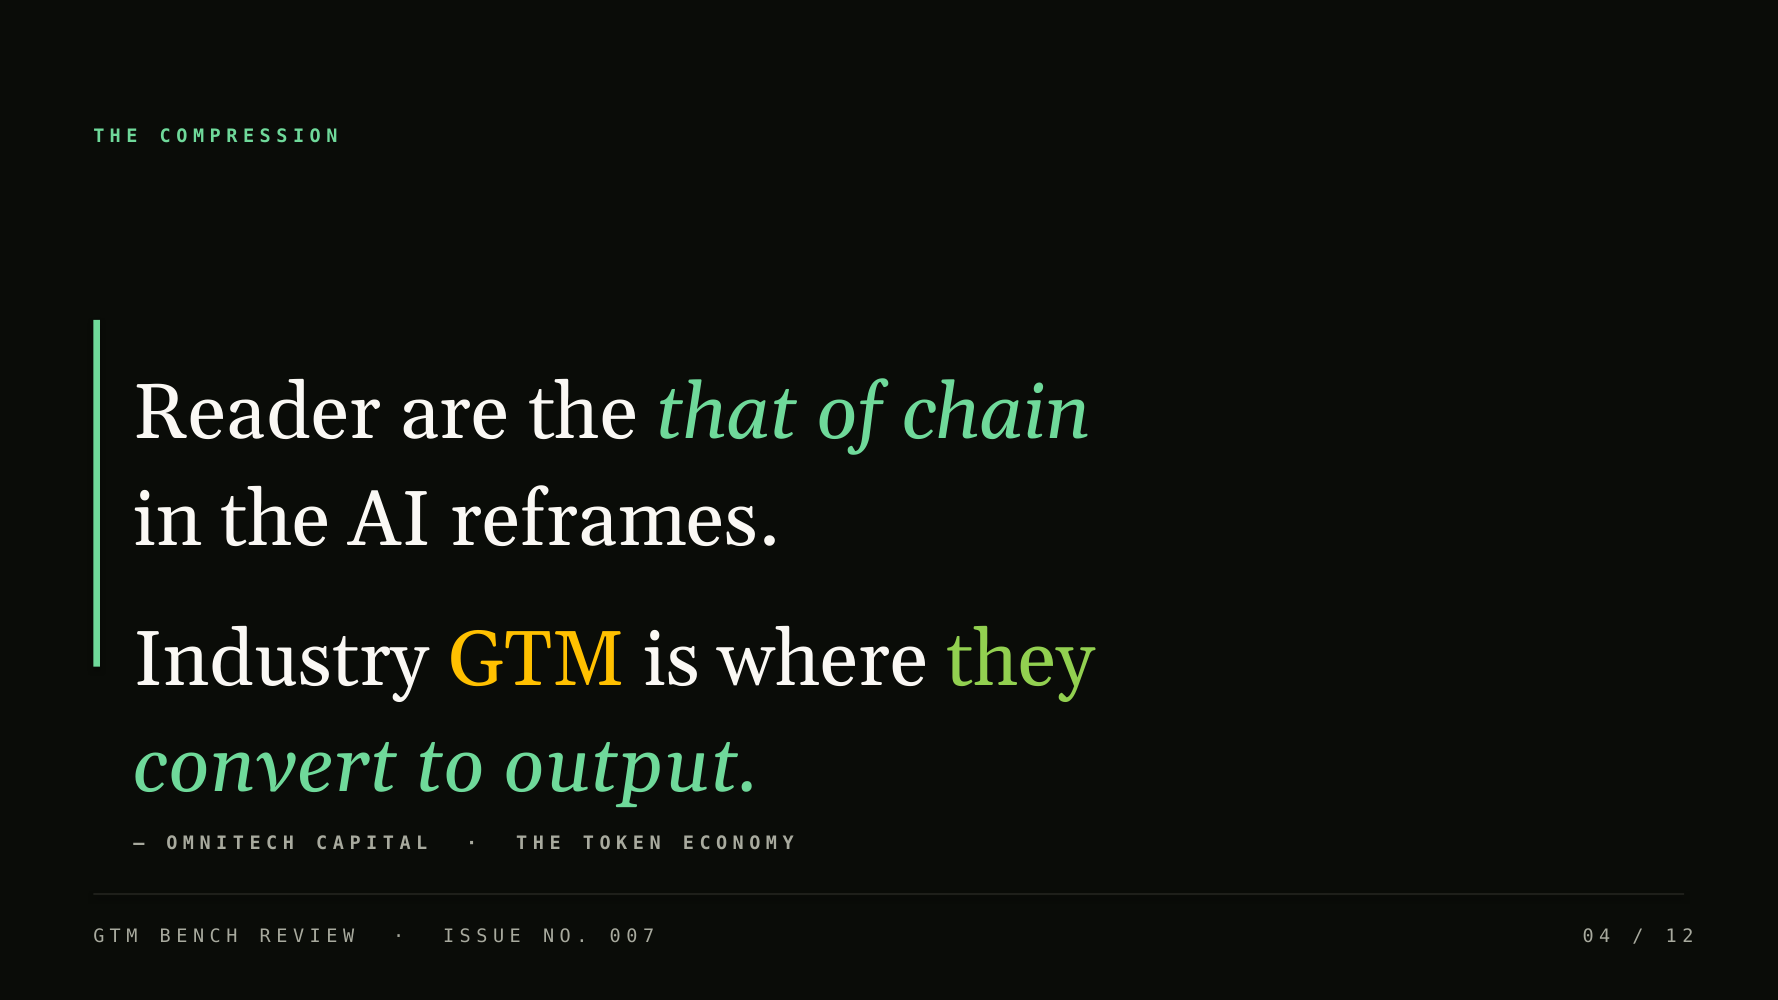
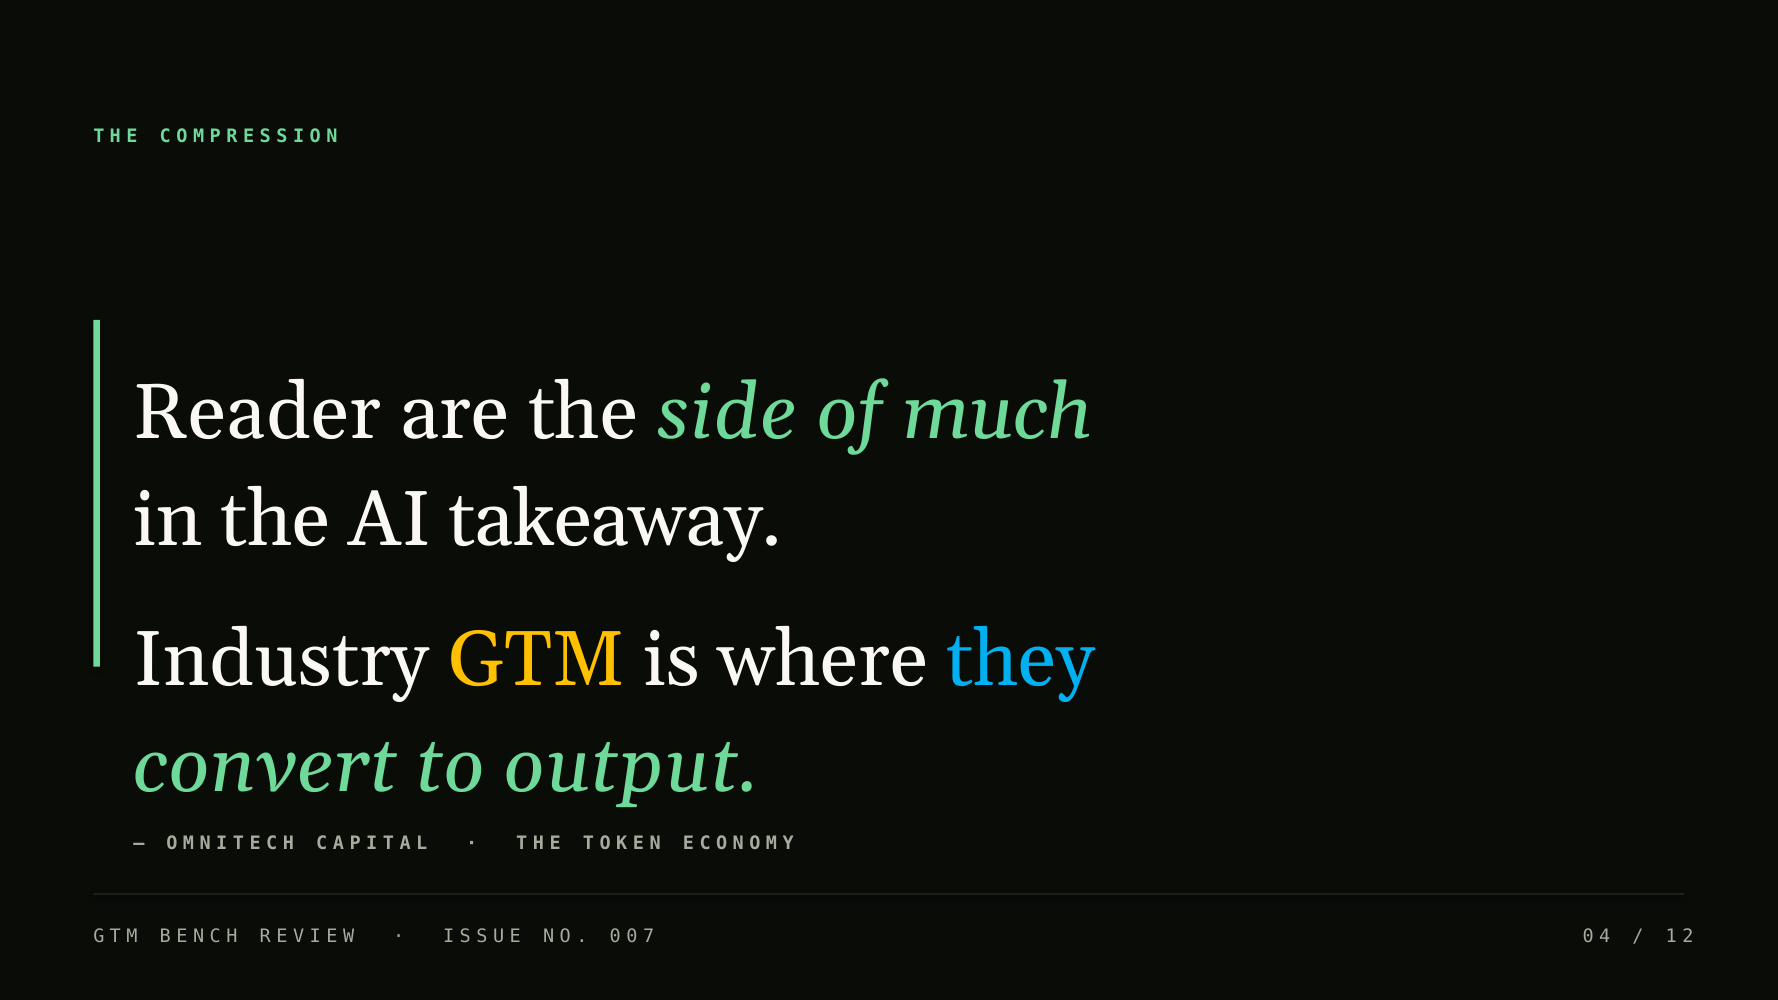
that: that -> side
chain: chain -> much
reframes: reframes -> takeaway
they colour: light green -> light blue
